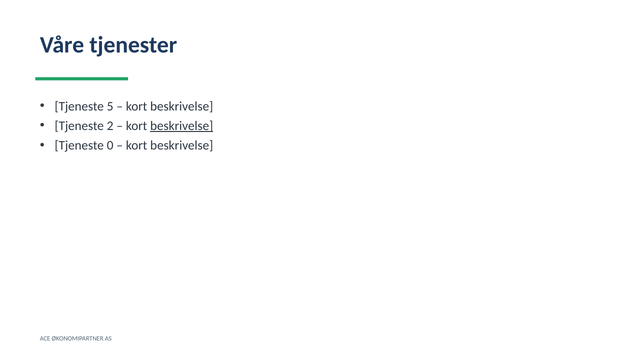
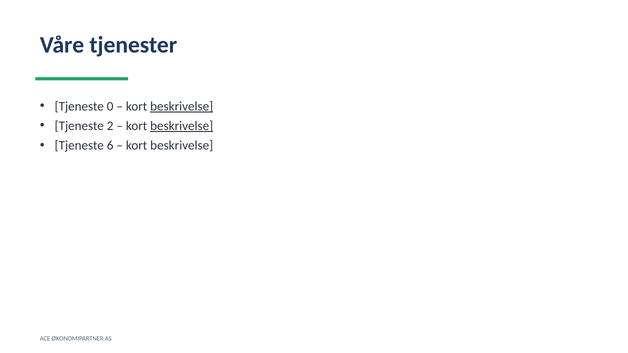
5: 5 -> 0
beskrivelse at (182, 106) underline: none -> present
0: 0 -> 6
